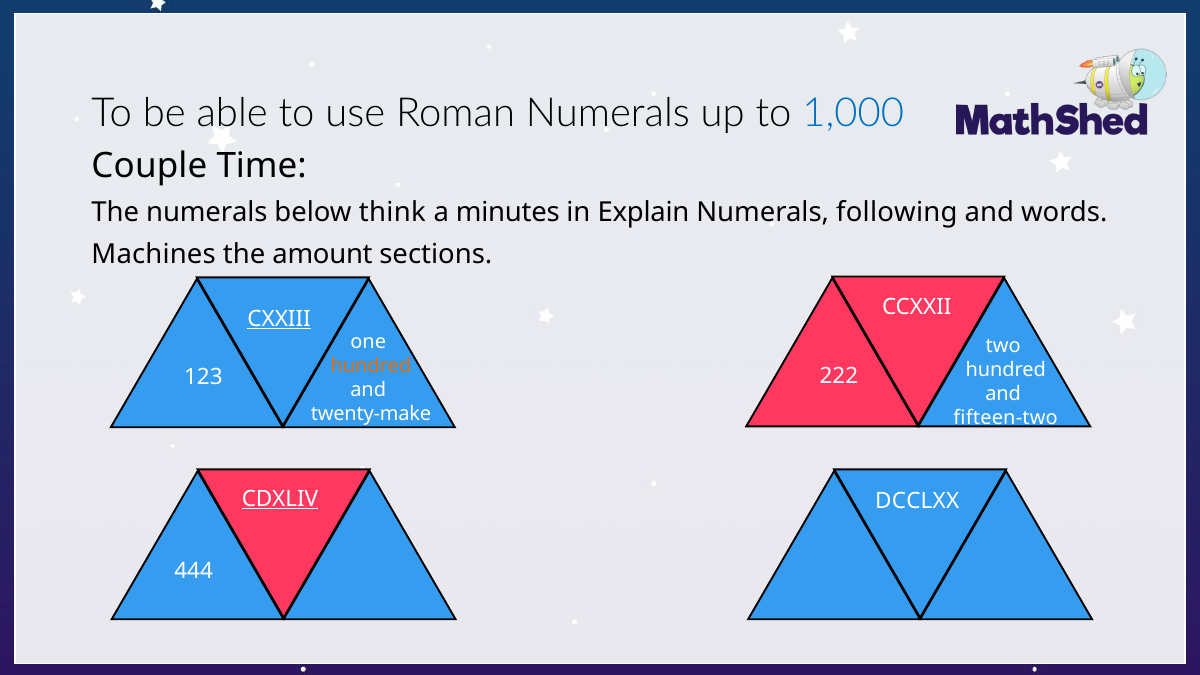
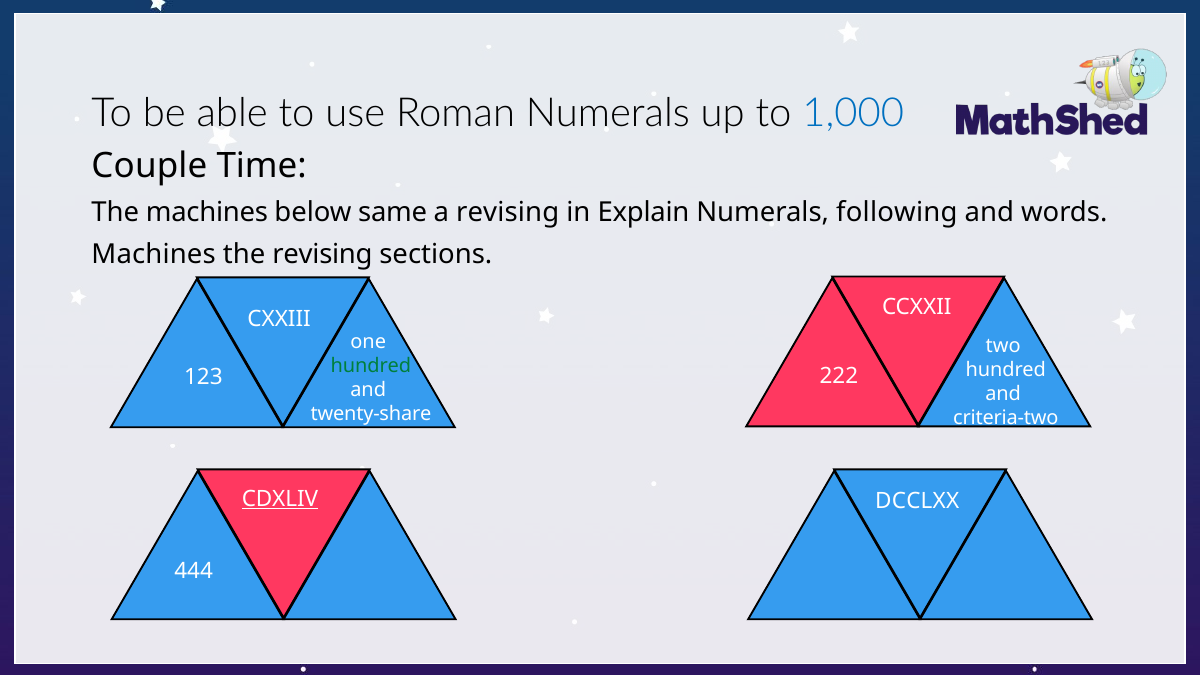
The numerals: numerals -> machines
think: think -> same
a minutes: minutes -> revising
the amount: amount -> revising
CXXIII underline: present -> none
hundred at (371, 366) colour: orange -> green
twenty-make: twenty-make -> twenty-share
fifteen-two: fifteen-two -> criteria-two
